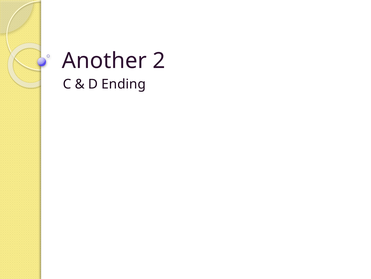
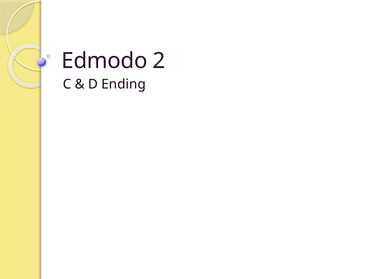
Another: Another -> Edmodo
